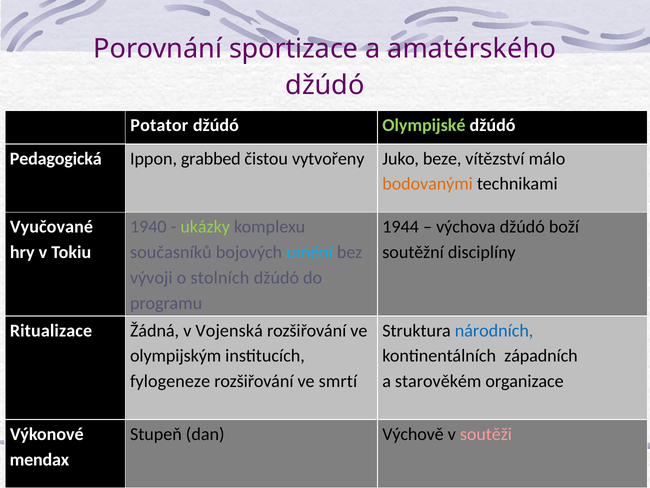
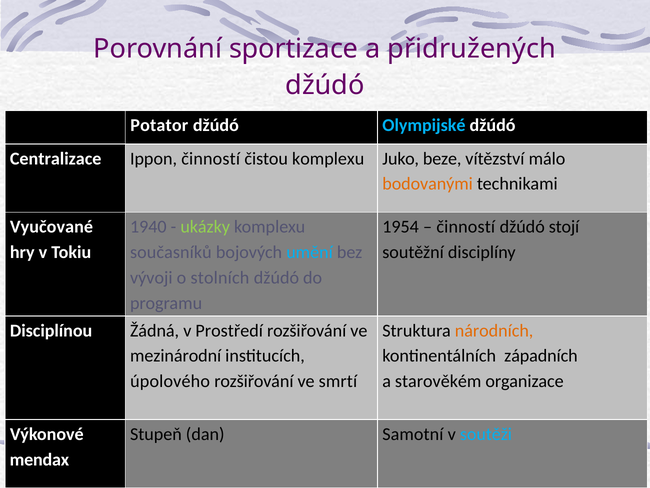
amatérského: amatérského -> přidružených
Olympijské colour: light green -> light blue
Pedagogická: Pedagogická -> Centralizace
Ippon grabbed: grabbed -> činností
čistou vytvořeny: vytvořeny -> komplexu
1944: 1944 -> 1954
výchova at (466, 227): výchova -> činností
boží: boží -> stojí
Ritualizace: Ritualizace -> Disciplínou
Vojenská: Vojenská -> Prostředí
národních colour: blue -> orange
olympijským: olympijským -> mezinárodní
fylogeneze: fylogeneze -> úpolového
Výchově: Výchově -> Samotní
soutěži colour: pink -> light blue
